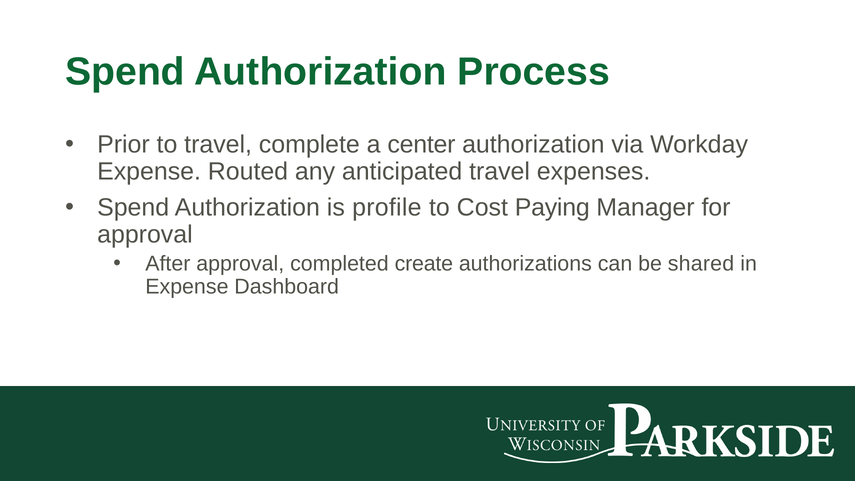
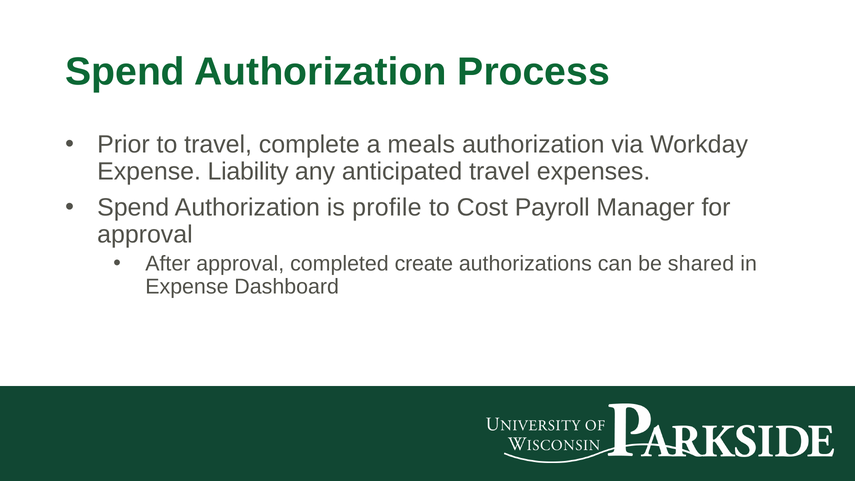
center: center -> meals
Routed: Routed -> Liability
Paying: Paying -> Payroll
